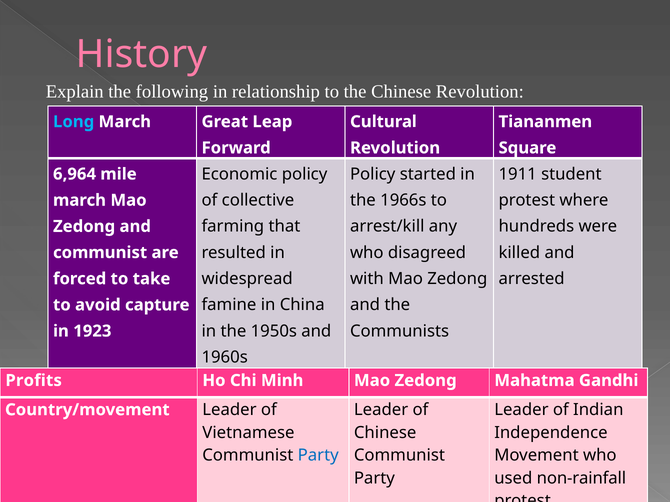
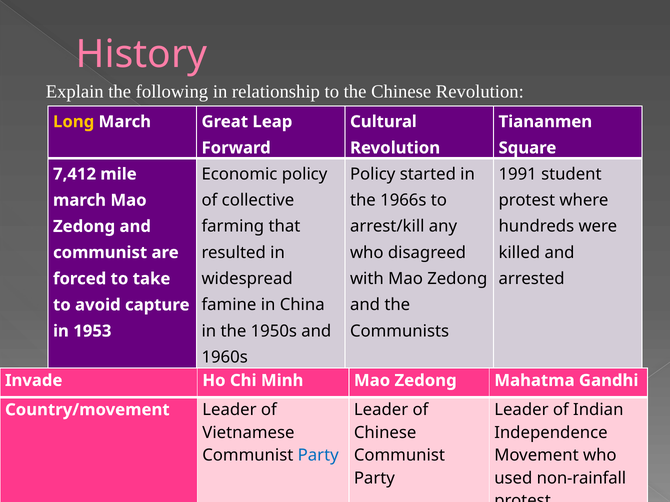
Long colour: light blue -> yellow
1911: 1911 -> 1991
6,964: 6,964 -> 7,412
1923: 1923 -> 1953
Profits: Profits -> Invade
